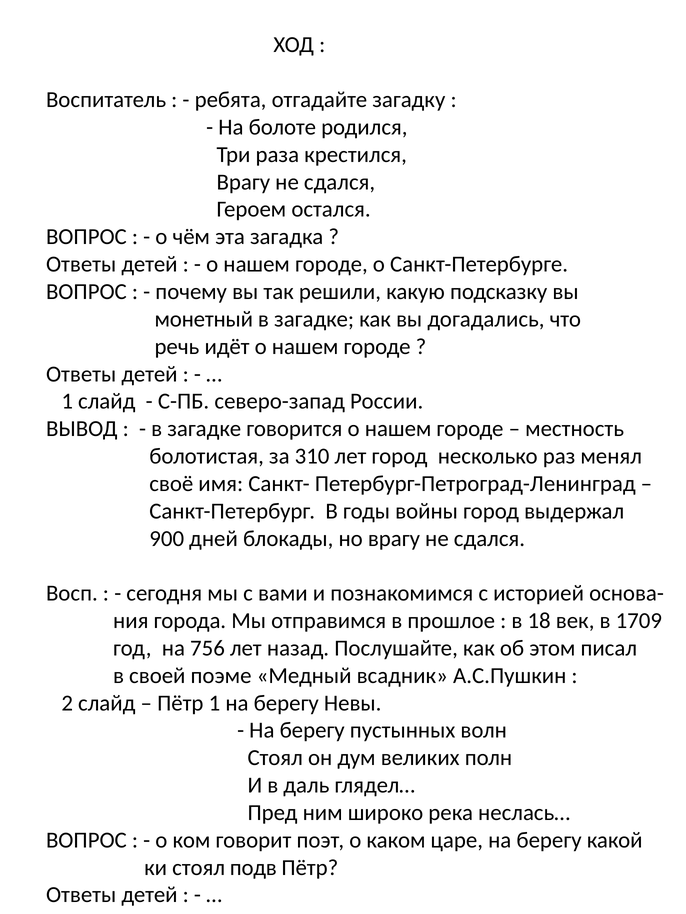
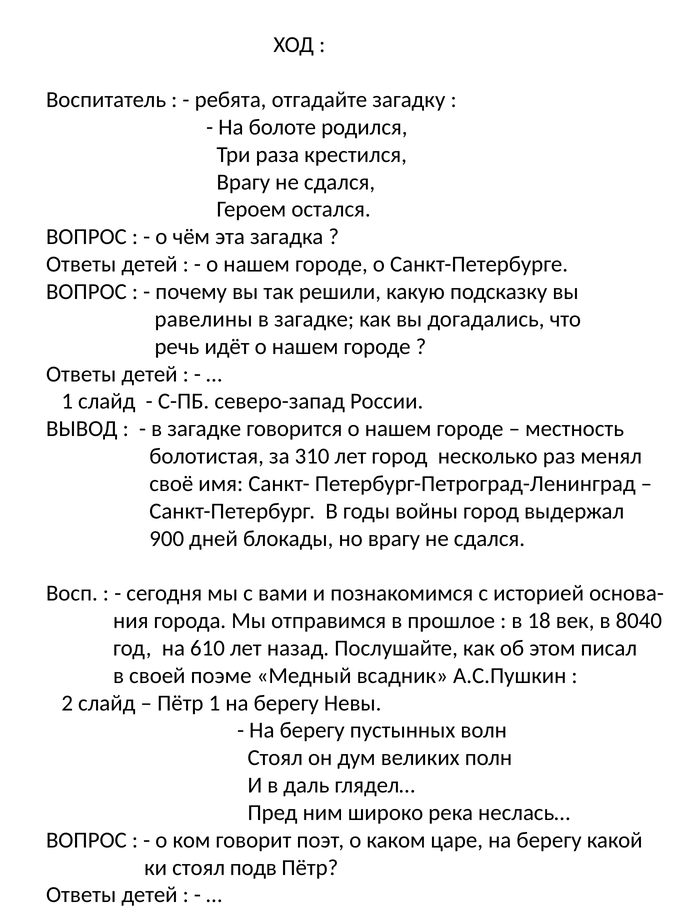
монетный: монетный -> равелины
1709: 1709 -> 8040
756: 756 -> 610
